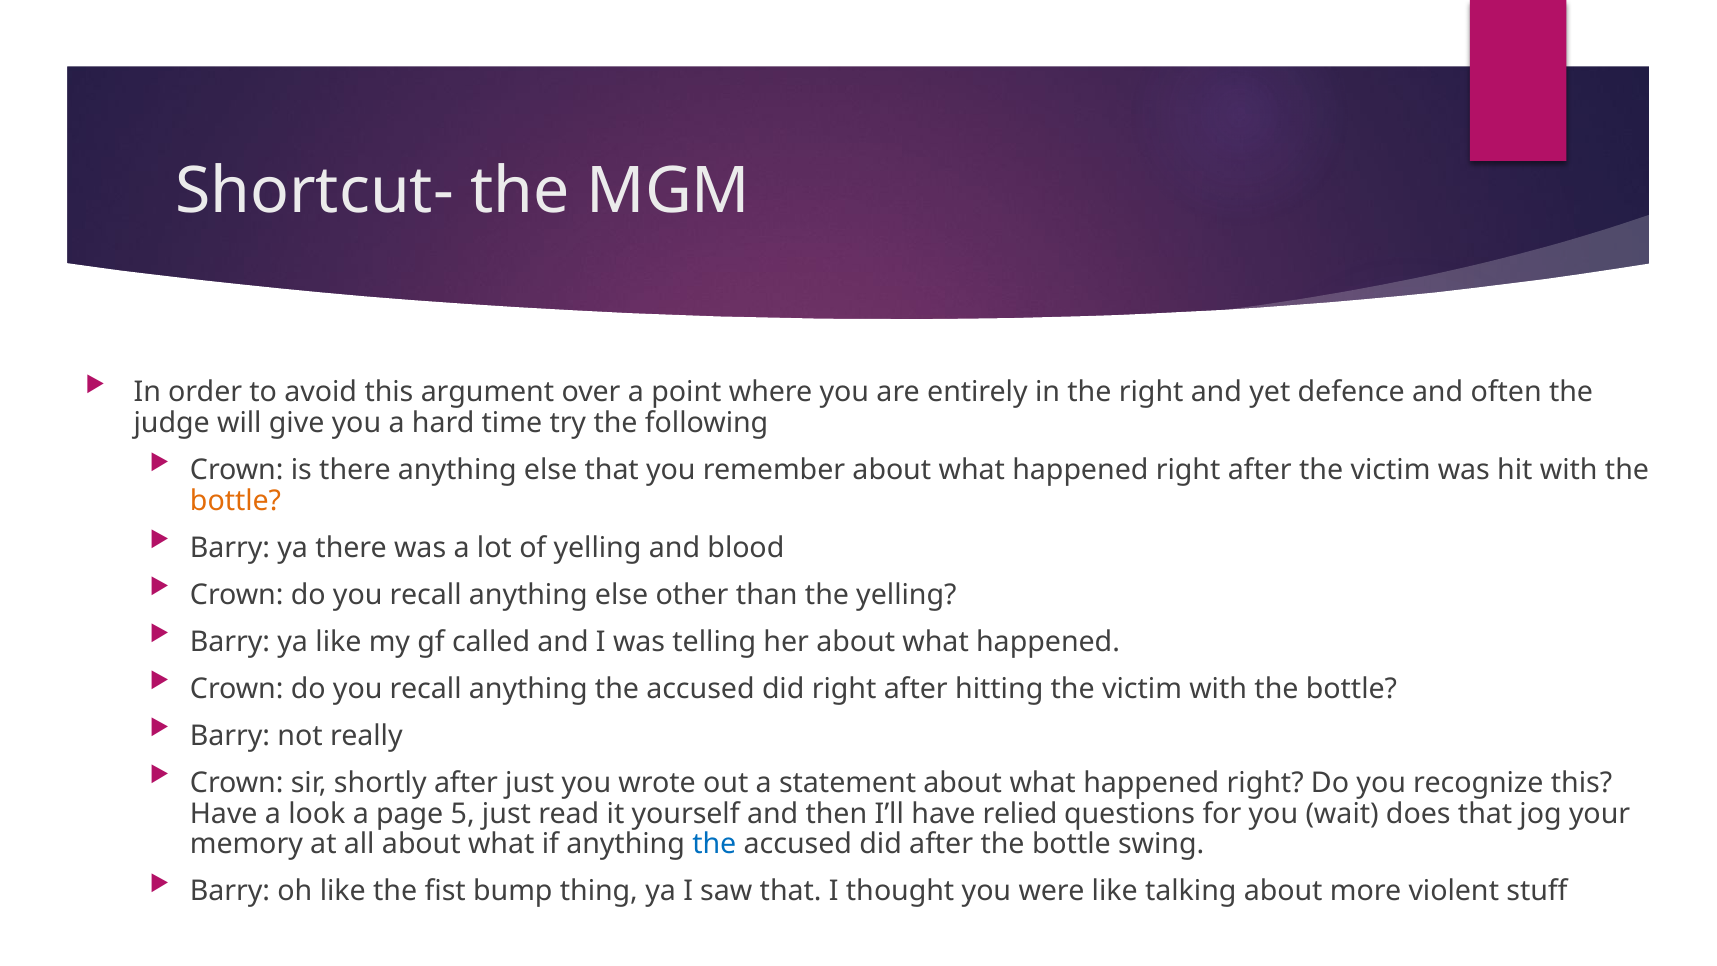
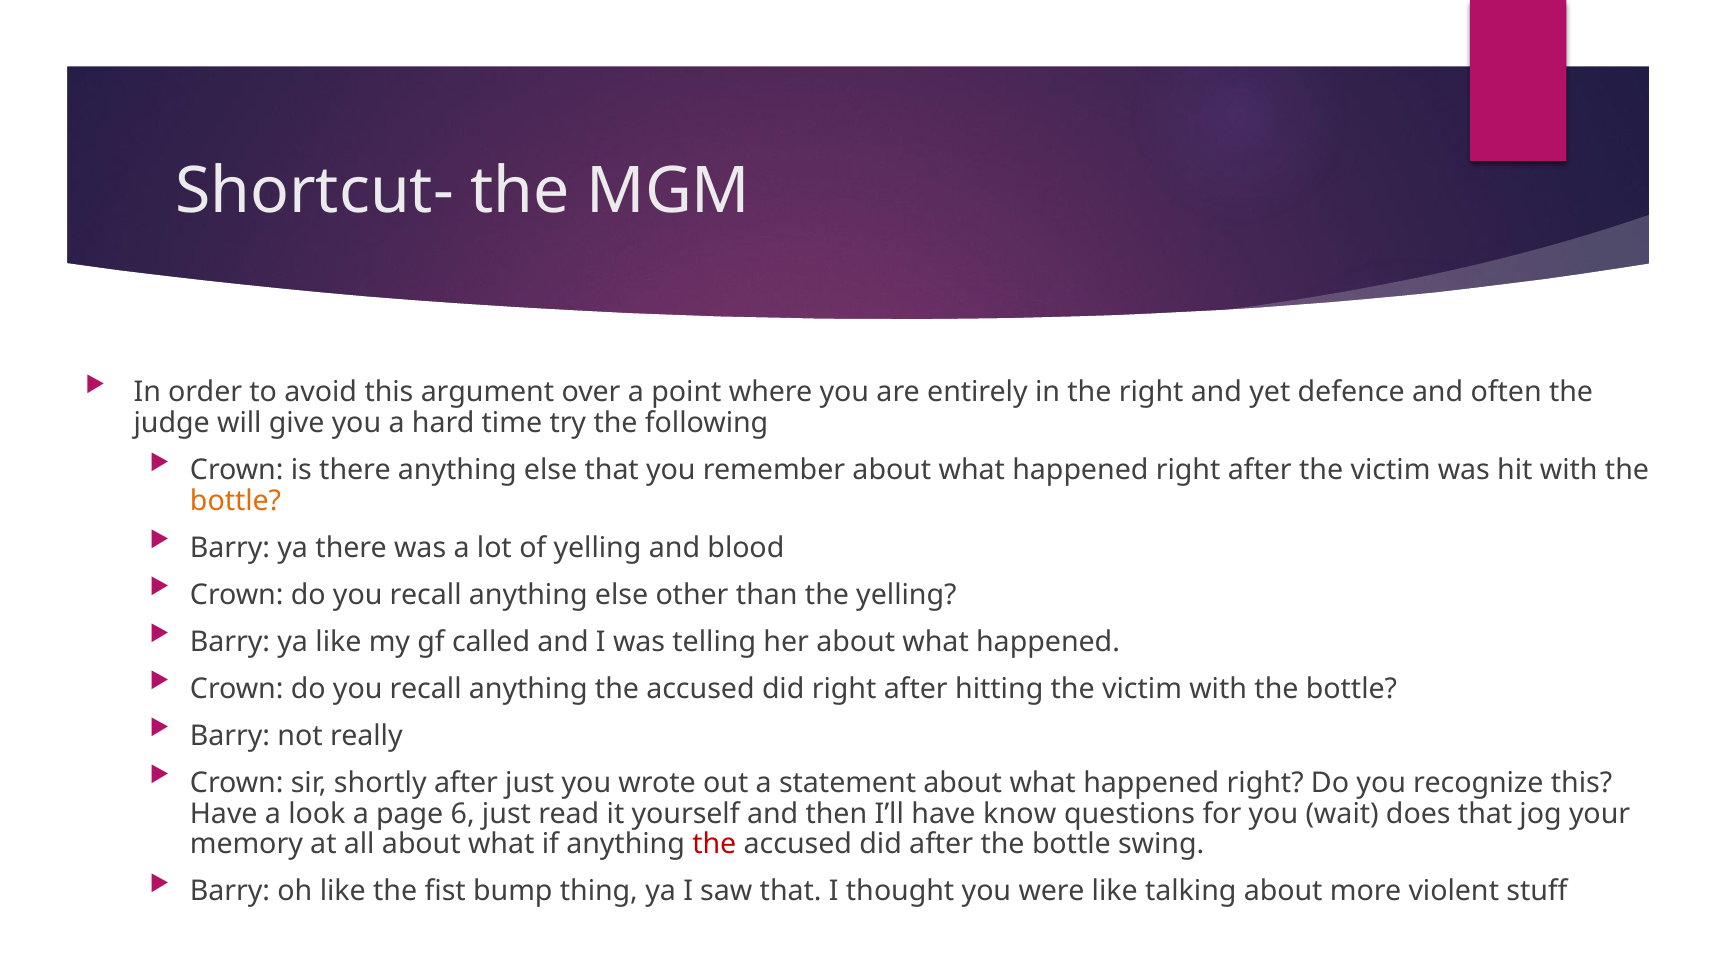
5: 5 -> 6
relied: relied -> know
the at (714, 844) colour: blue -> red
